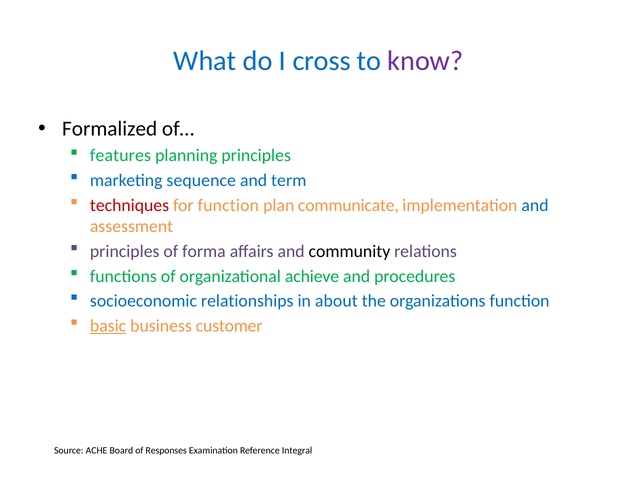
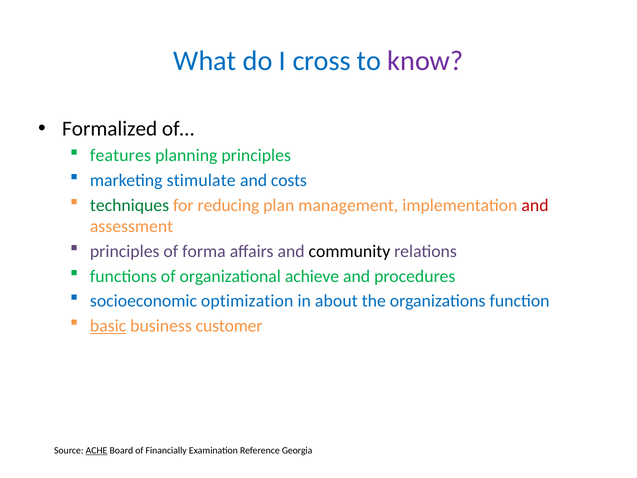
sequence: sequence -> stimulate
term: term -> costs
techniques colour: red -> green
for function: function -> reducing
communicate: communicate -> management
and at (535, 205) colour: blue -> red
relationships: relationships -> optimization
ACHE underline: none -> present
Responses: Responses -> Financially
Integral: Integral -> Georgia
